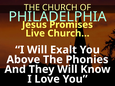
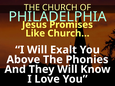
Live: Live -> Like
